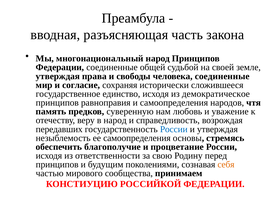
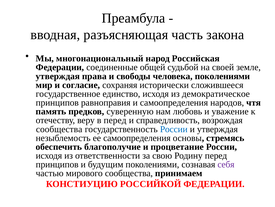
народ Принципов: Принципов -> Российская
человека соединенные: соединенные -> поколениями
в народ: народ -> перед
передавших at (59, 129): передавших -> сообщества
себя colour: orange -> purple
